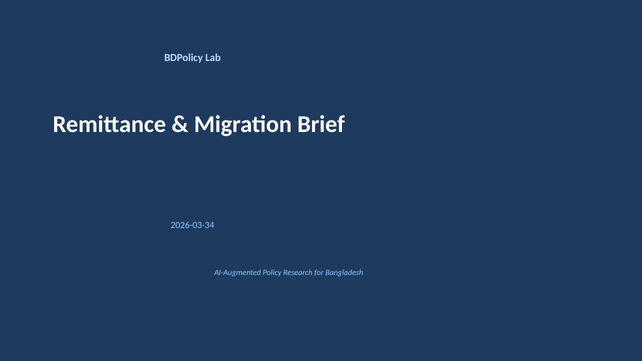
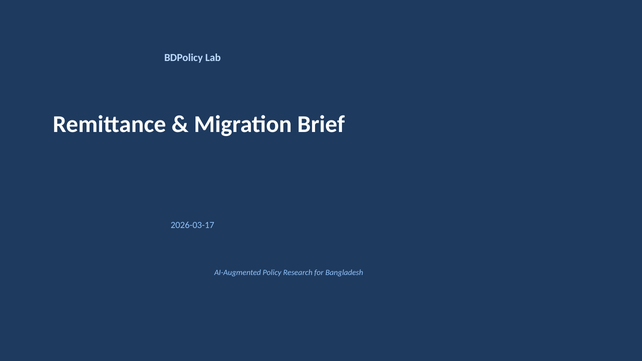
2026-03-34: 2026-03-34 -> 2026-03-17
